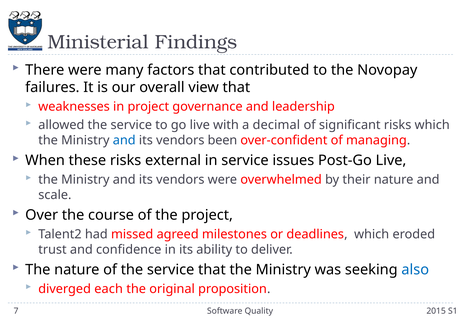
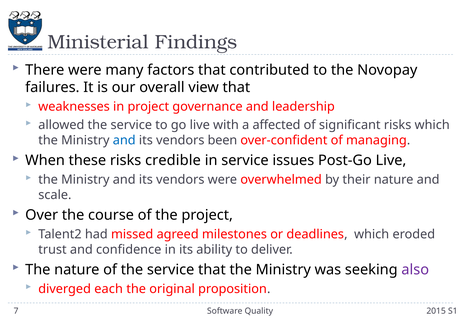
decimal: decimal -> affected
external: external -> credible
also colour: blue -> purple
